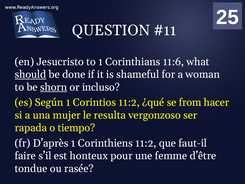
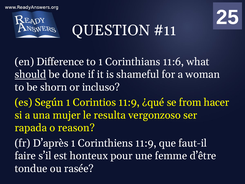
Jesucristo: Jesucristo -> Difference
shorn underline: present -> none
Corintios 11:2: 11:2 -> 11:9
tiempo: tiempo -> reason
Corinthiens 11:2: 11:2 -> 11:9
